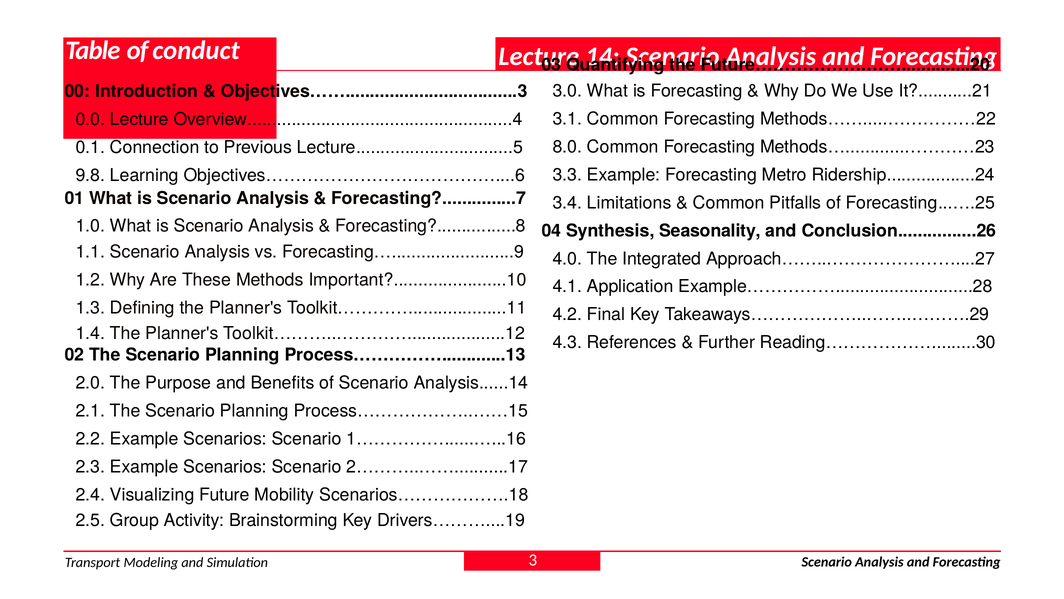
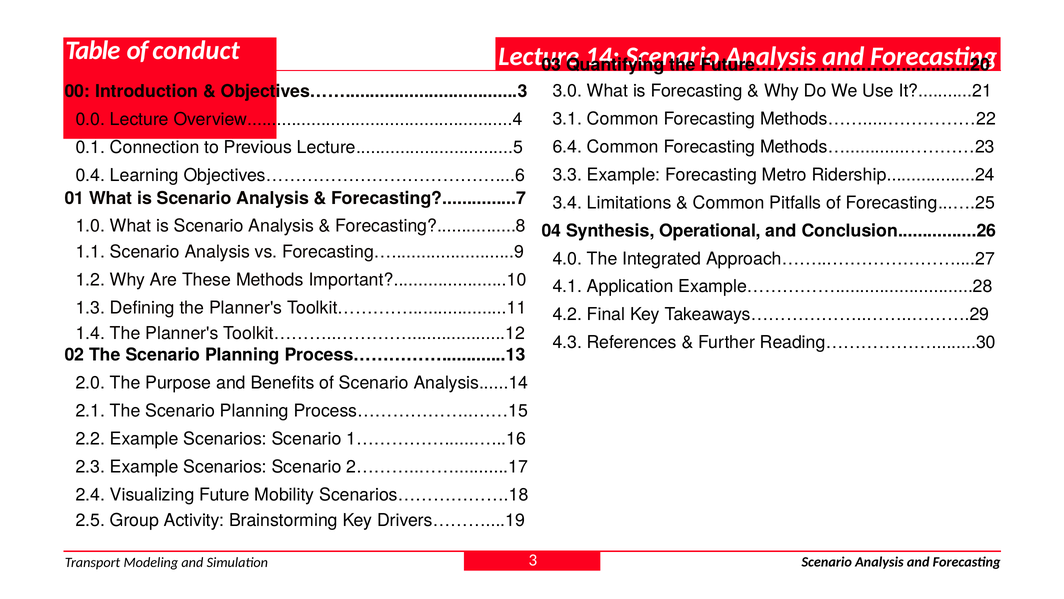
8.0: 8.0 -> 6.4
9.8: 9.8 -> 0.4
Seasonality: Seasonality -> Operational
